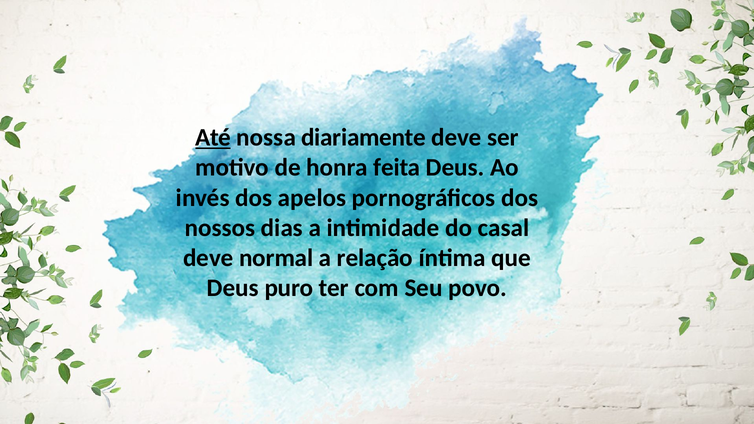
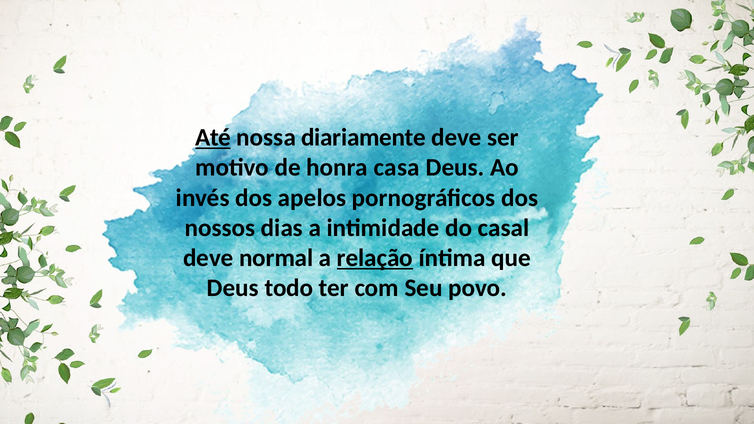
feita: feita -> casa
relação underline: none -> present
puro: puro -> todo
